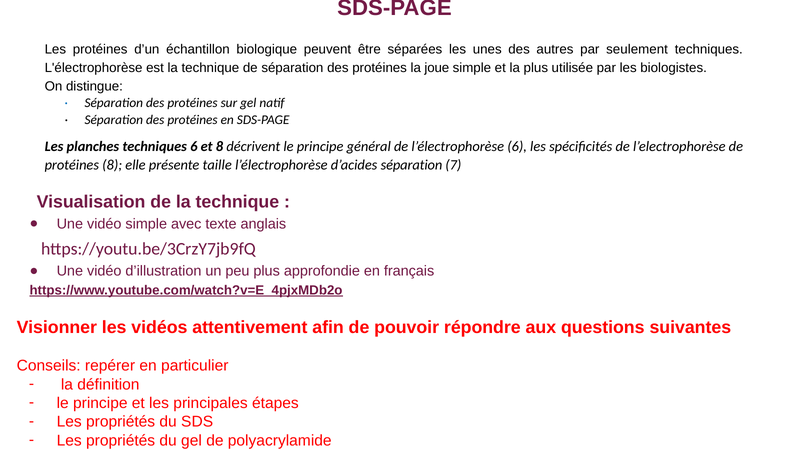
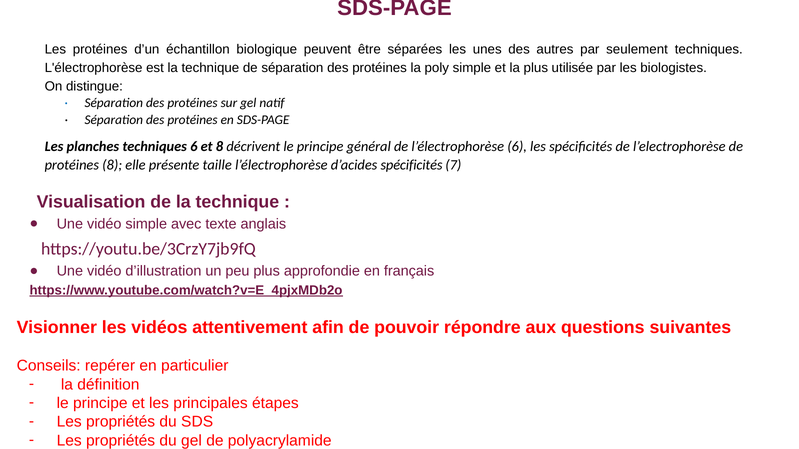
joue: joue -> poly
d’acides séparation: séparation -> spécificités
